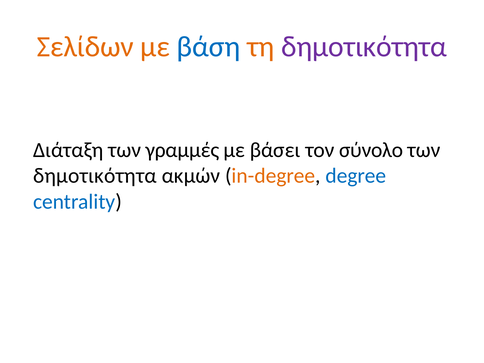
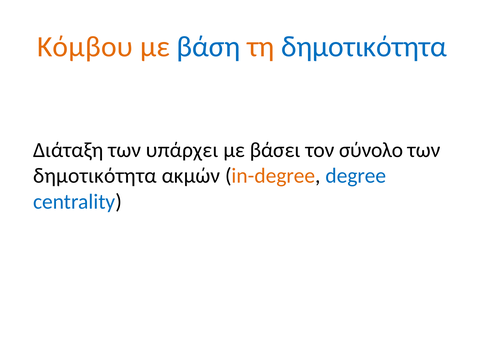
Σελίδων: Σελίδων -> Κόμβου
δημοτικότητα at (364, 47) colour: purple -> blue
γραμμές: γραμμές -> υπάρχει
